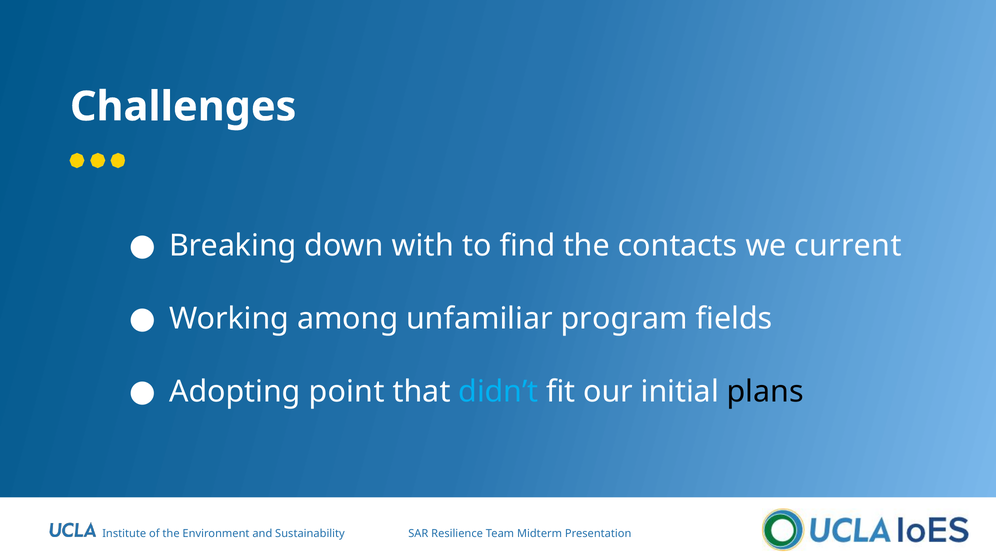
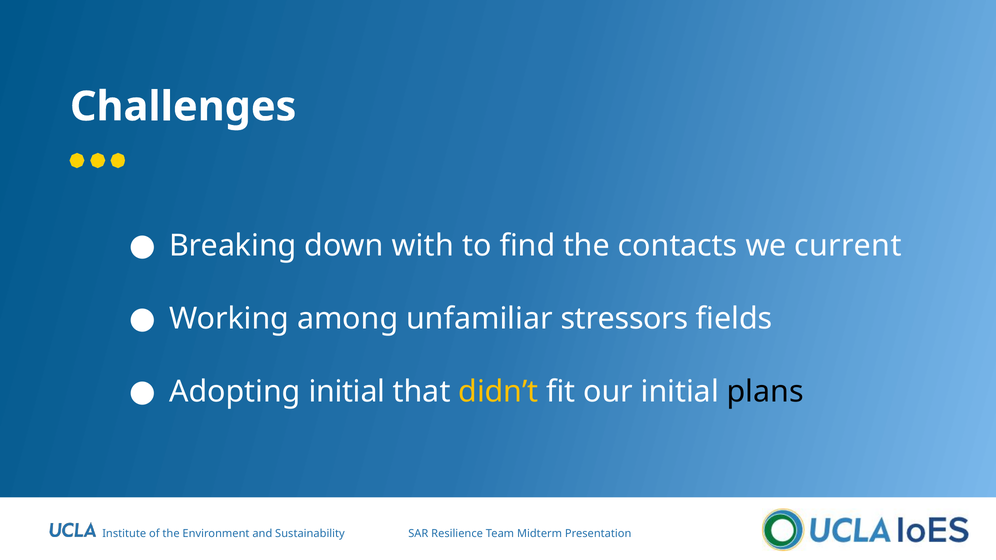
program: program -> stressors
Adopting point: point -> initial
didn’t colour: light blue -> yellow
